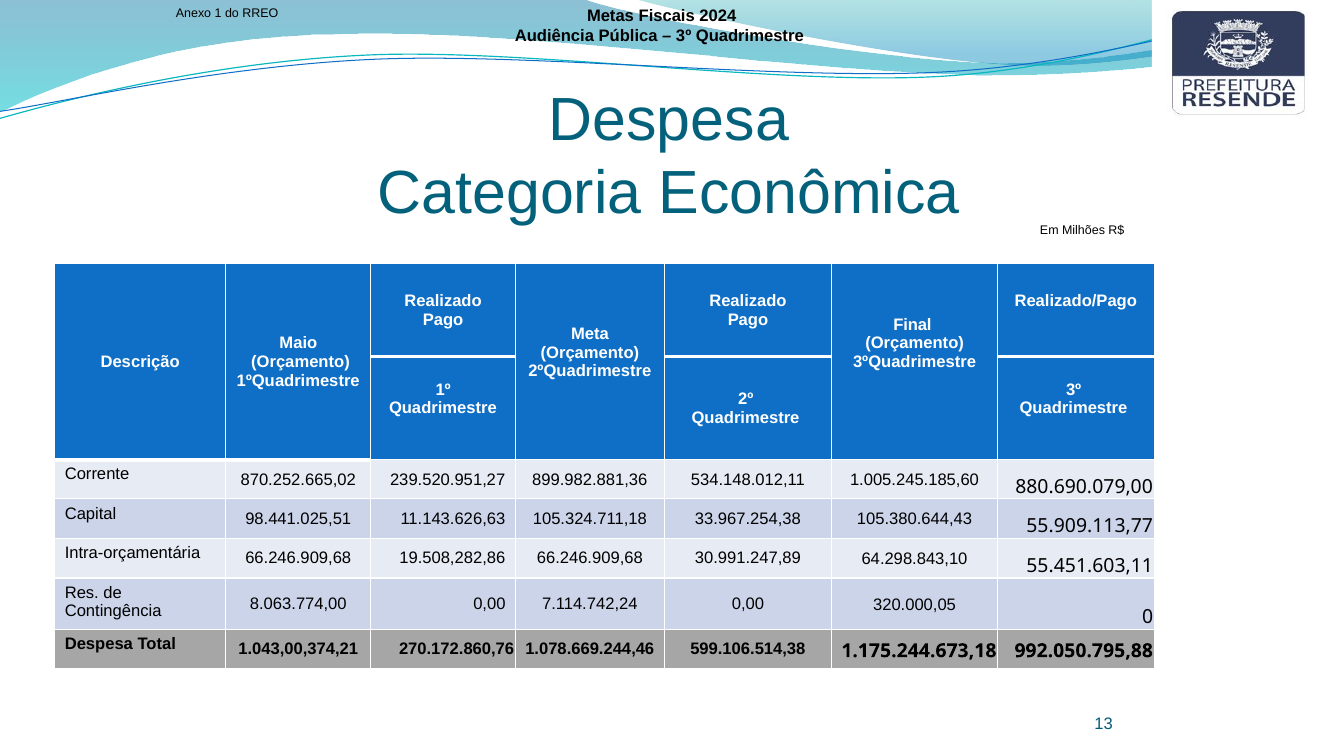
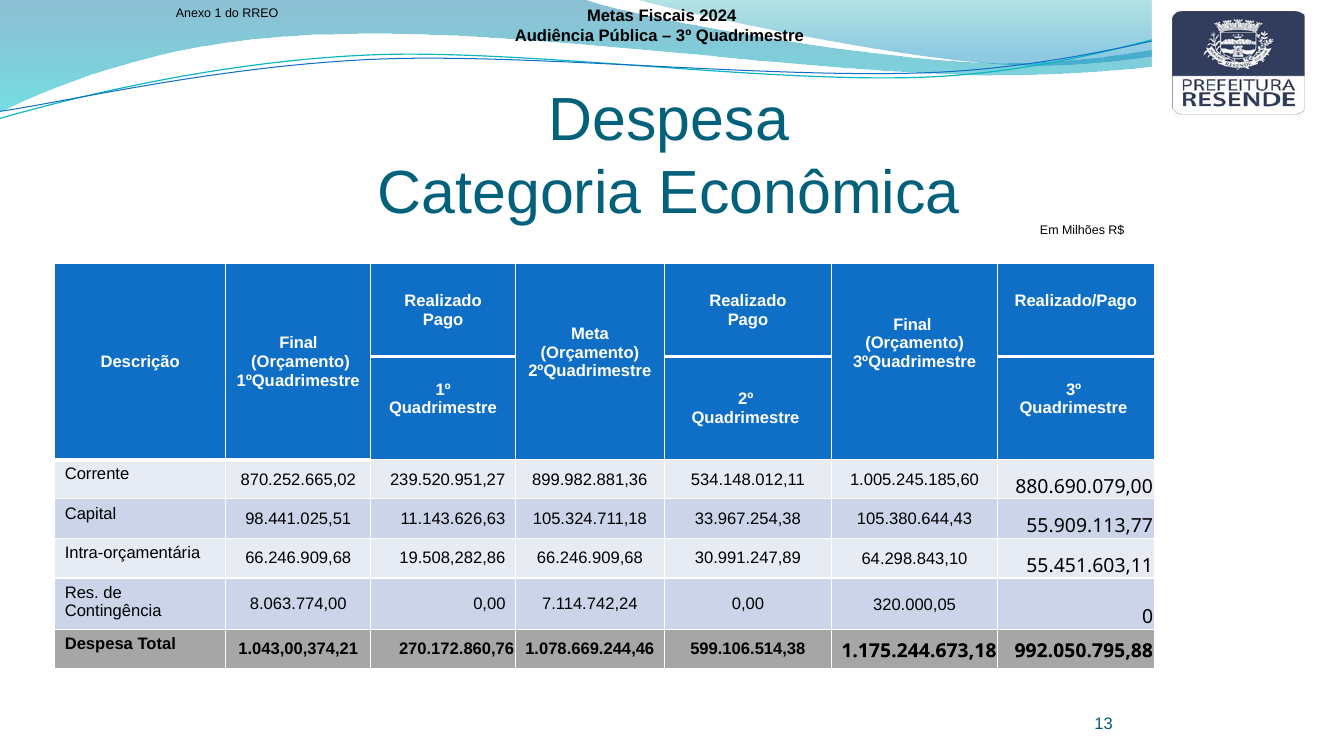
Maio at (298, 343): Maio -> Final
